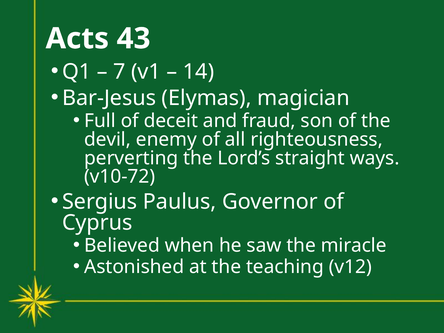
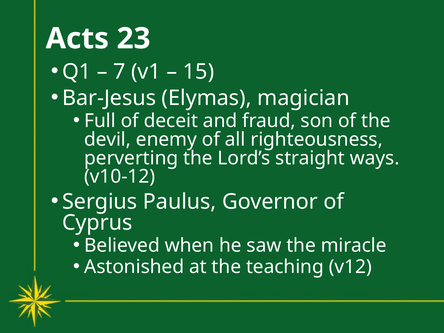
43: 43 -> 23
14: 14 -> 15
v10-72: v10-72 -> v10-12
